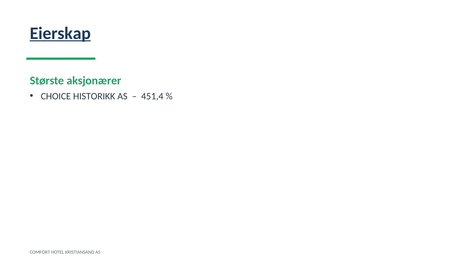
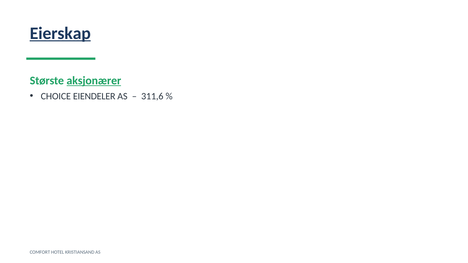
aksjonærer underline: none -> present
HISTORIKK: HISTORIKK -> EIENDELER
451,4: 451,4 -> 311,6
